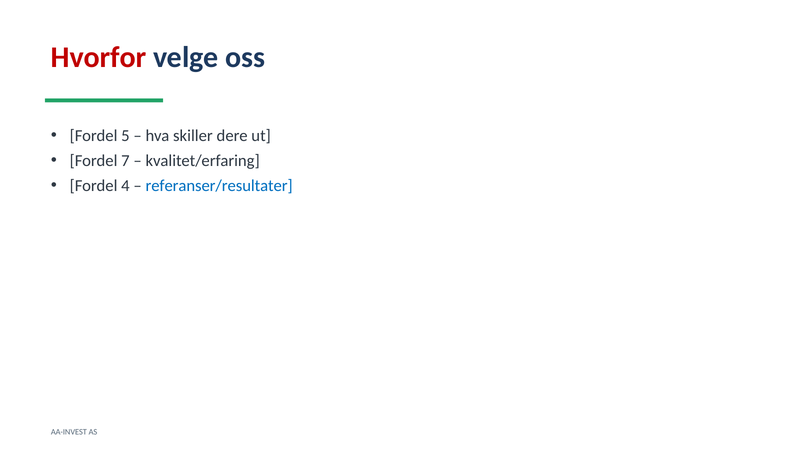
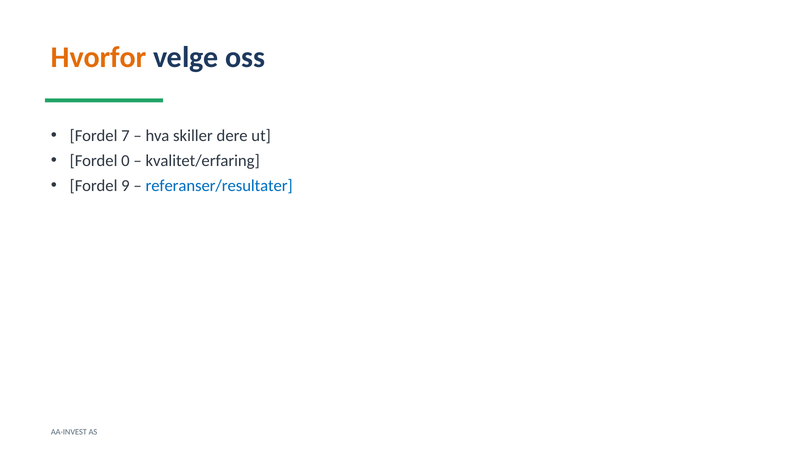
Hvorfor colour: red -> orange
5: 5 -> 7
7: 7 -> 0
4: 4 -> 9
